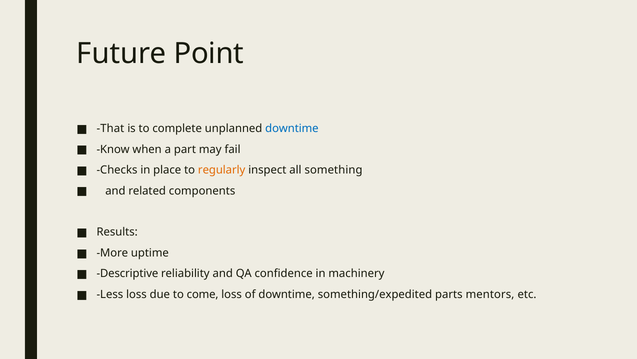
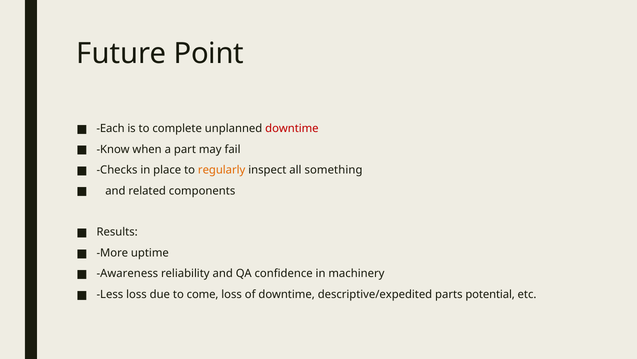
That: That -> Each
downtime at (292, 128) colour: blue -> red
Descriptive: Descriptive -> Awareness
something/expedited: something/expedited -> descriptive/expedited
mentors: mentors -> potential
